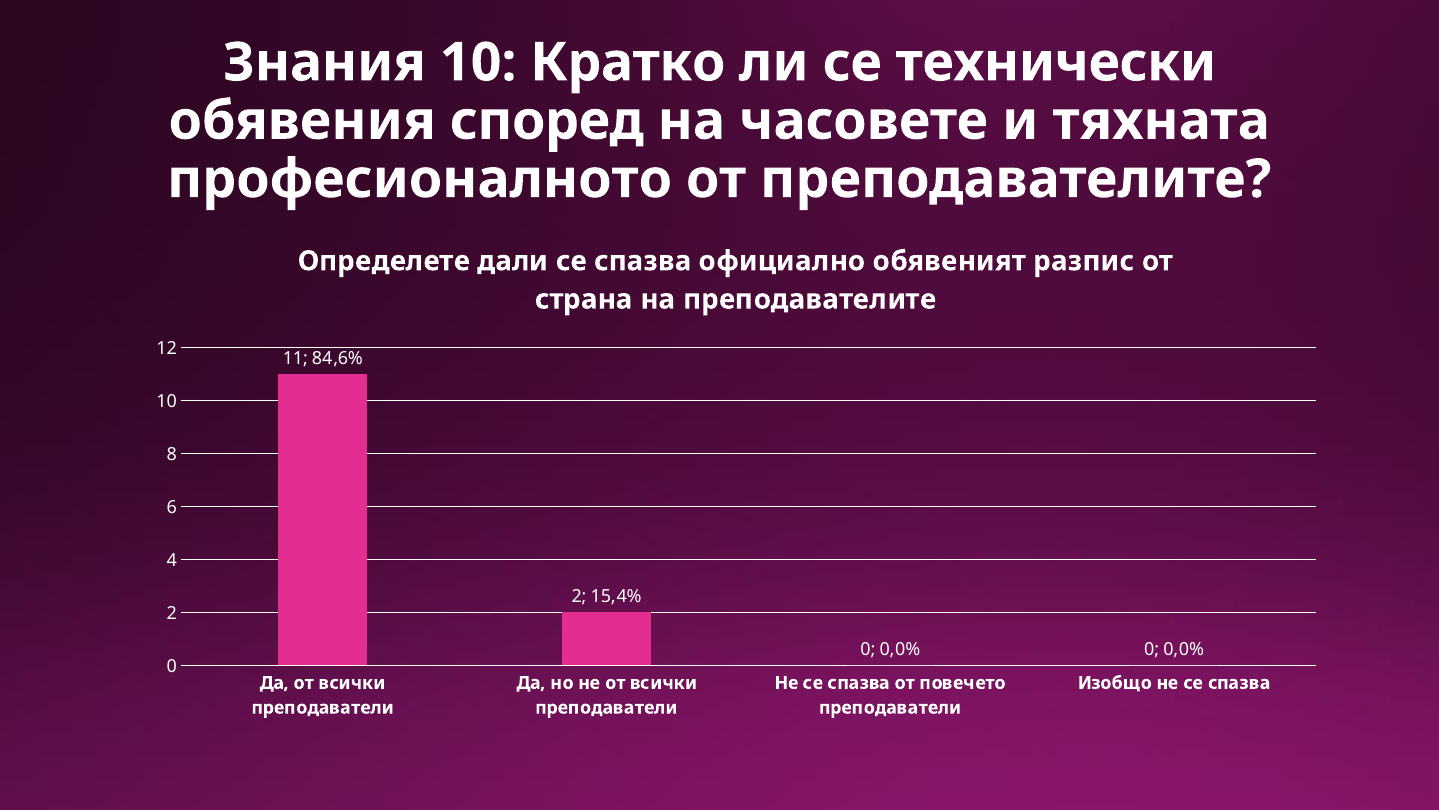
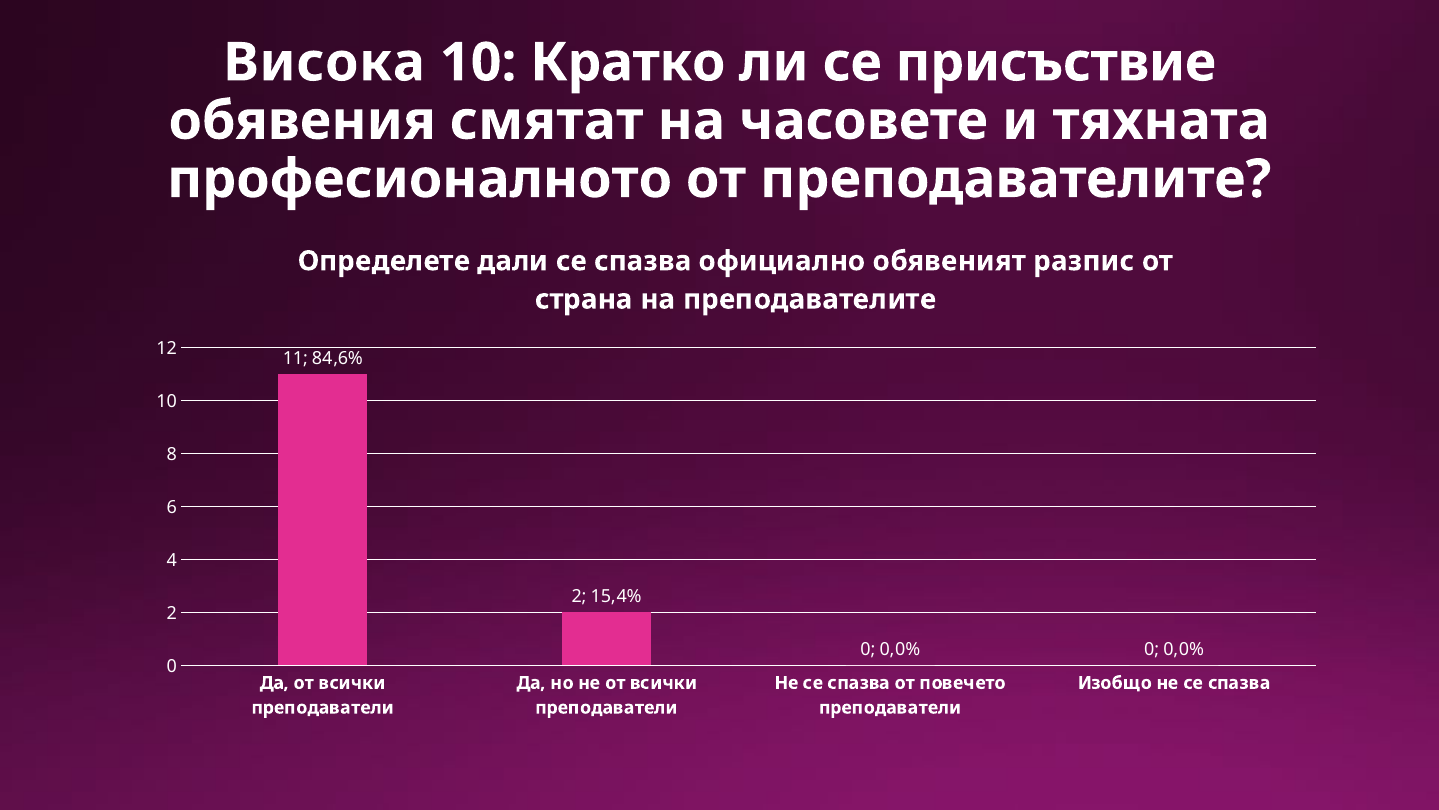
Знания: Знания -> Висока
технически: технически -> присъствие
според: според -> смятат
